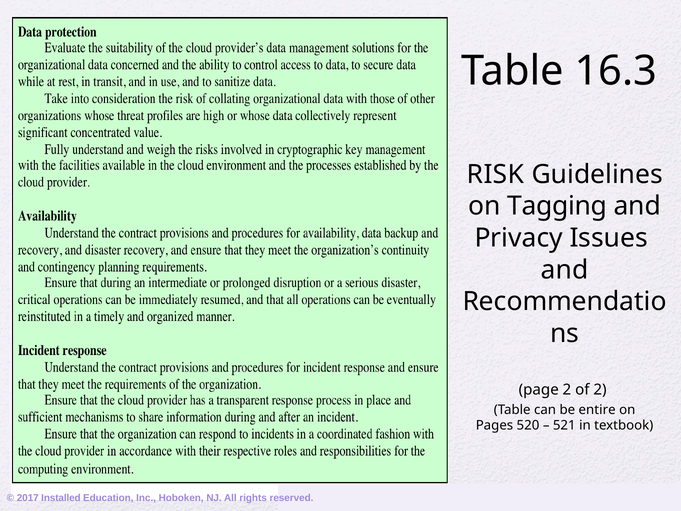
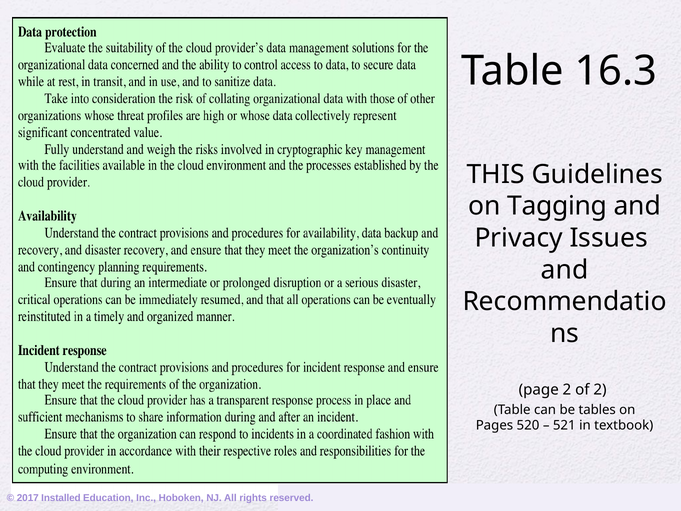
RISK: RISK -> THIS
entire: entire -> tables
